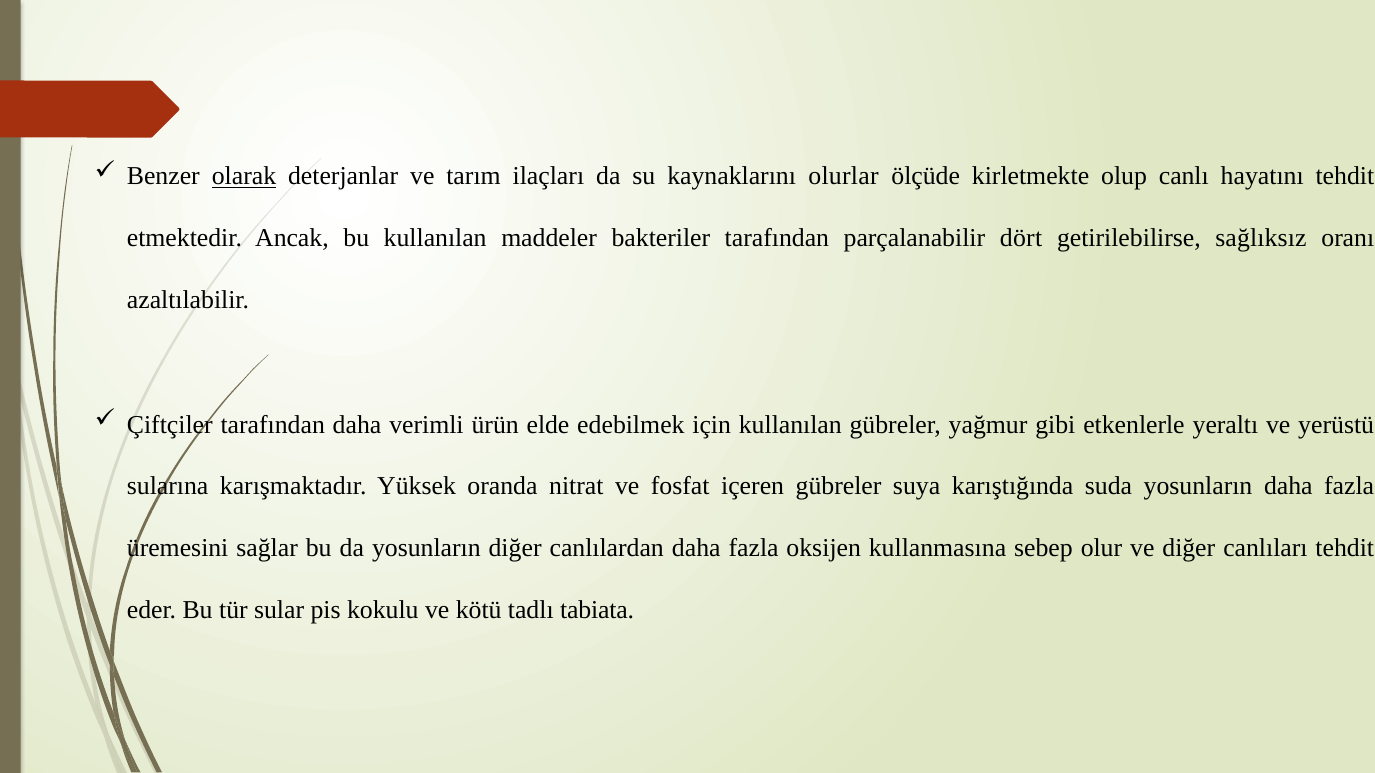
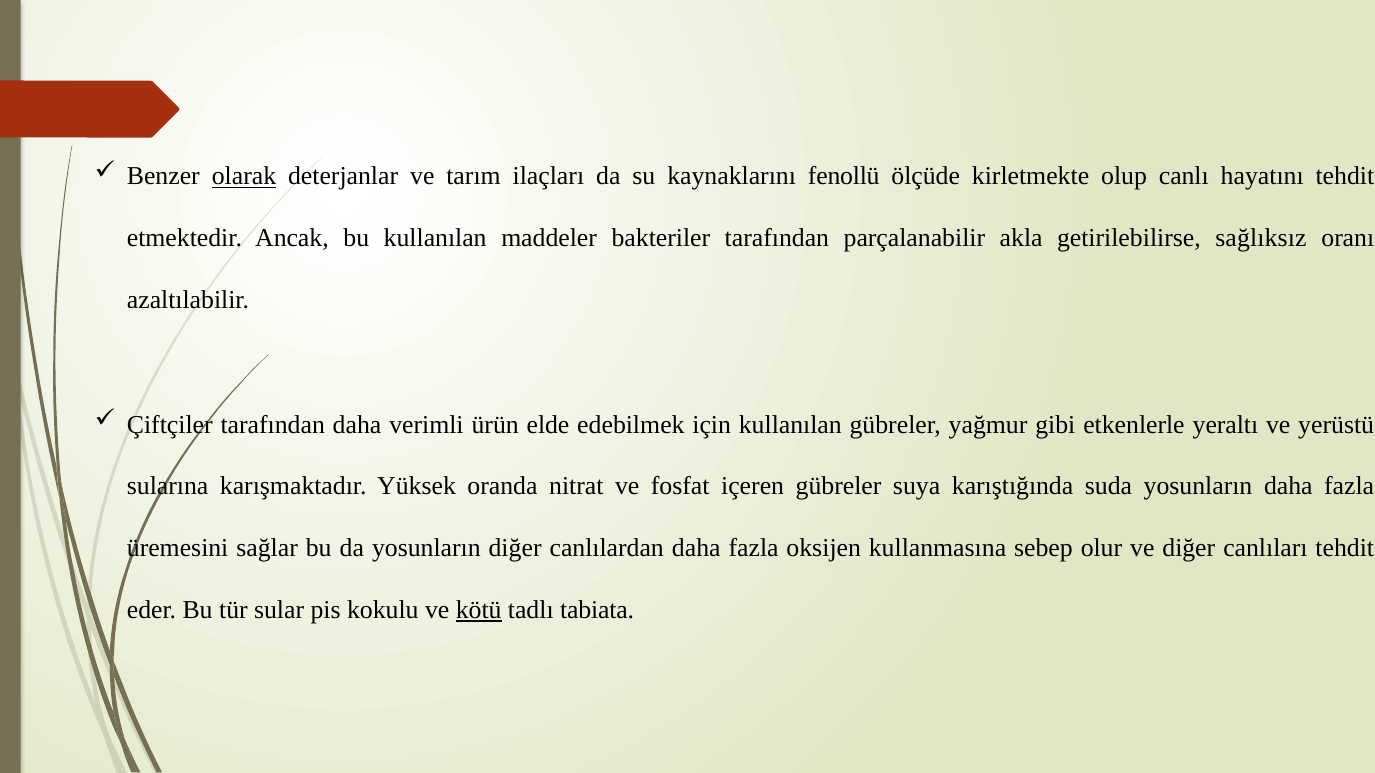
olurlar: olurlar -> fenollü
dört: dört -> akla
kötü underline: none -> present
